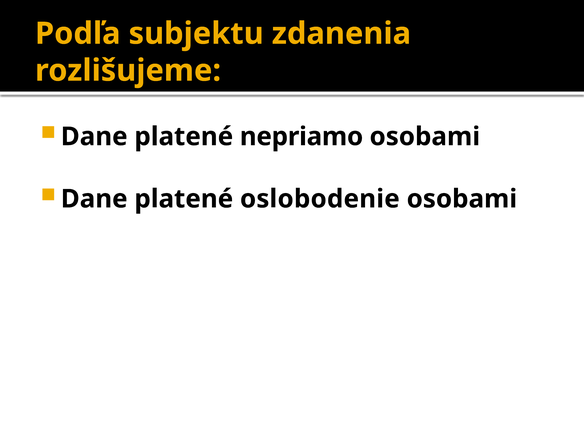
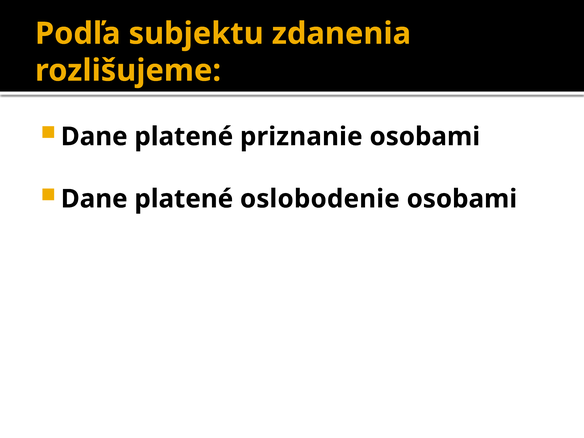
nepriamo: nepriamo -> priznanie
